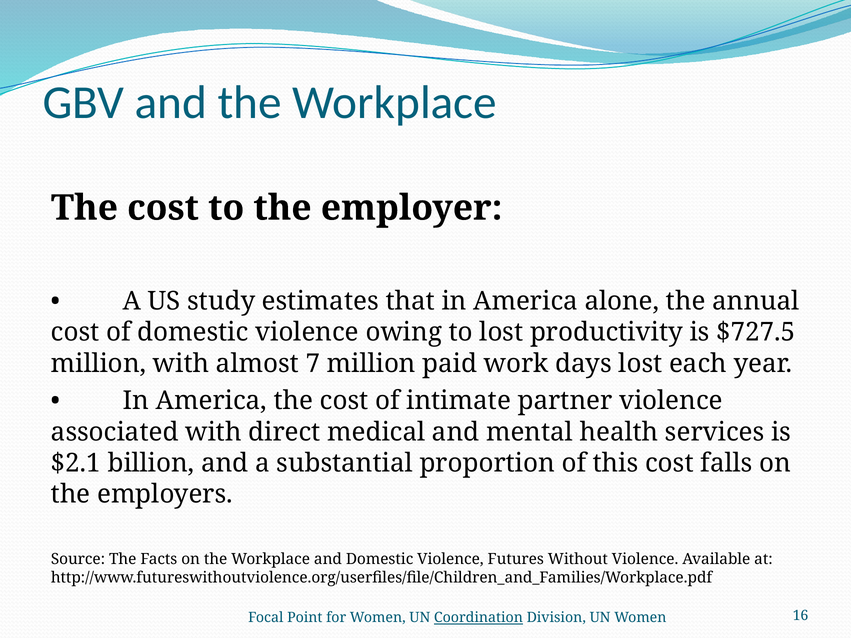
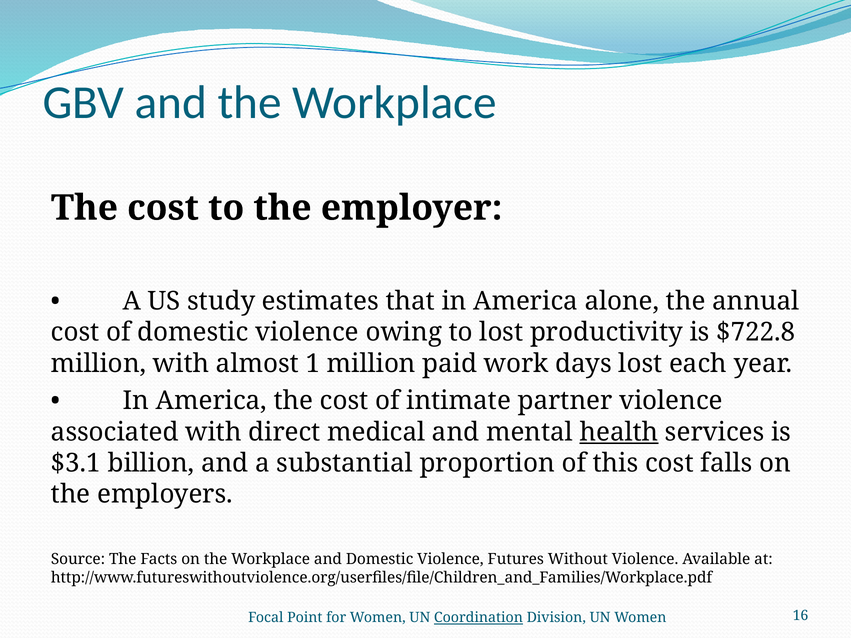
$727.5: $727.5 -> $722.8
7: 7 -> 1
health underline: none -> present
$2.1: $2.1 -> $3.1
